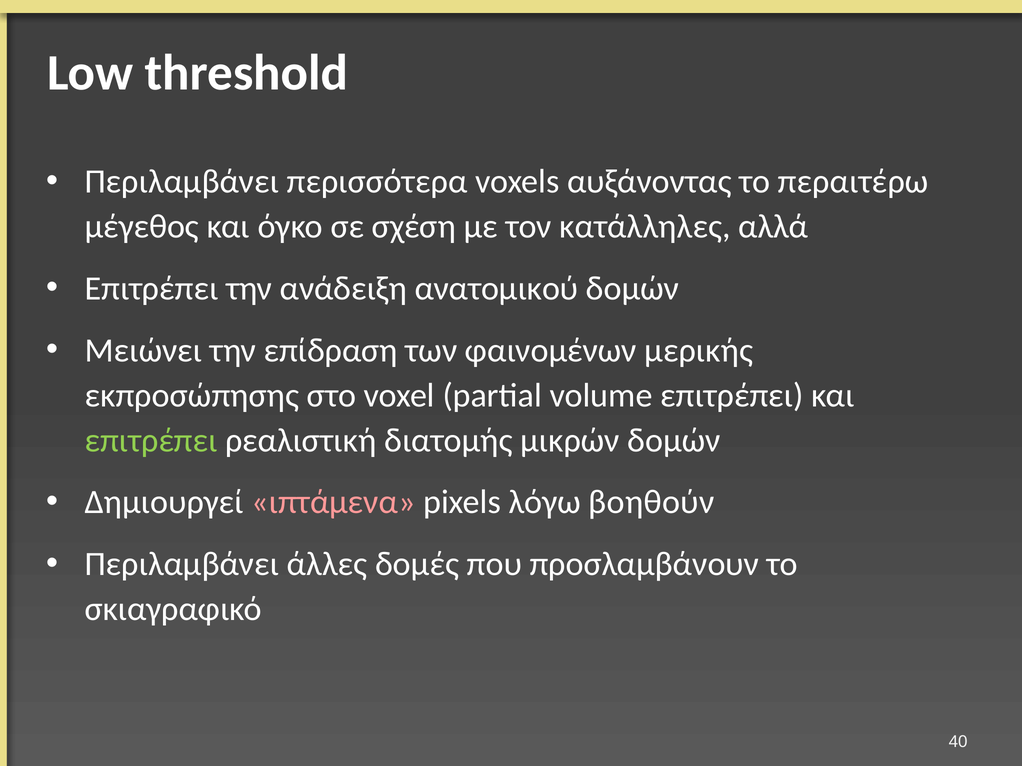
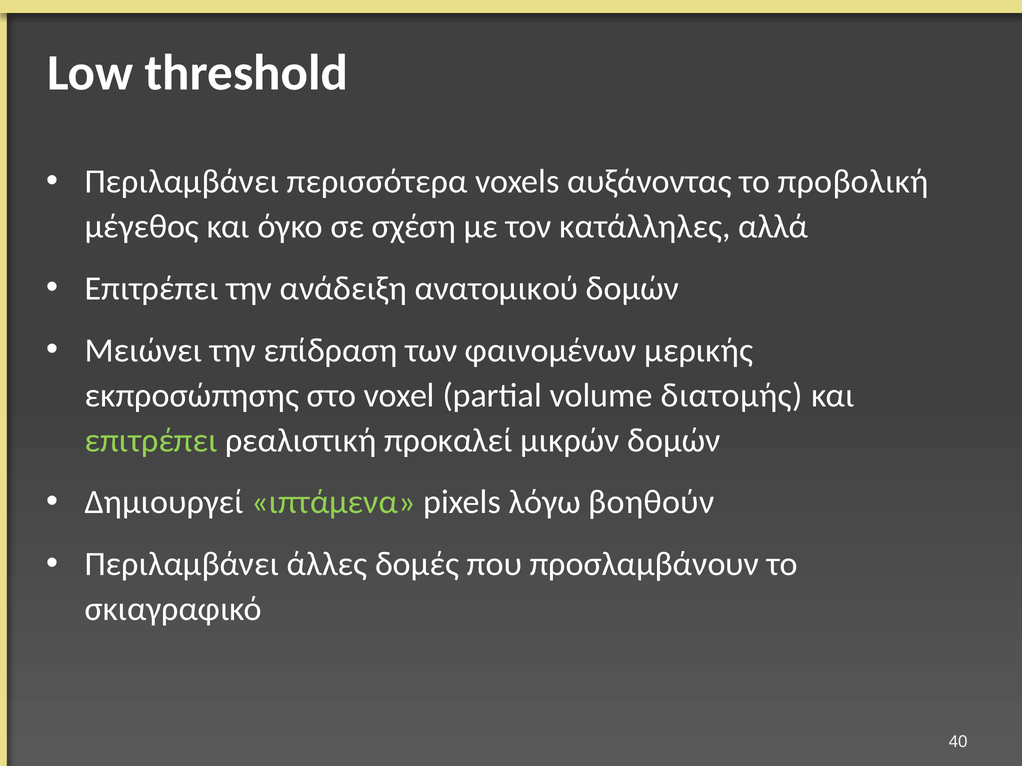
περαιτέρω: περαιτέρω -> προβολική
volume επιτρέπει: επιτρέπει -> διατομής
διατομής: διατομής -> προκαλεί
ιπτάμενα colour: pink -> light green
